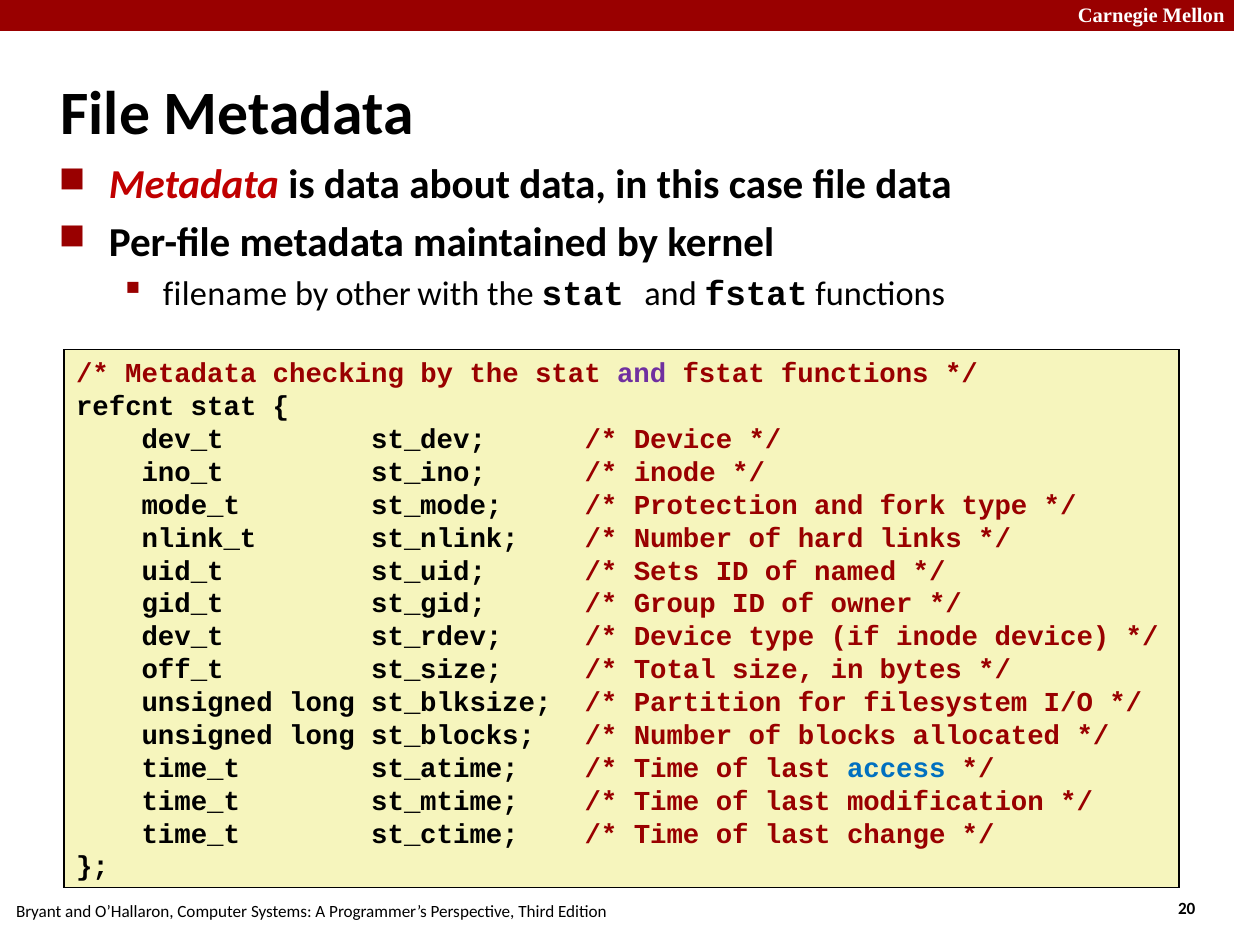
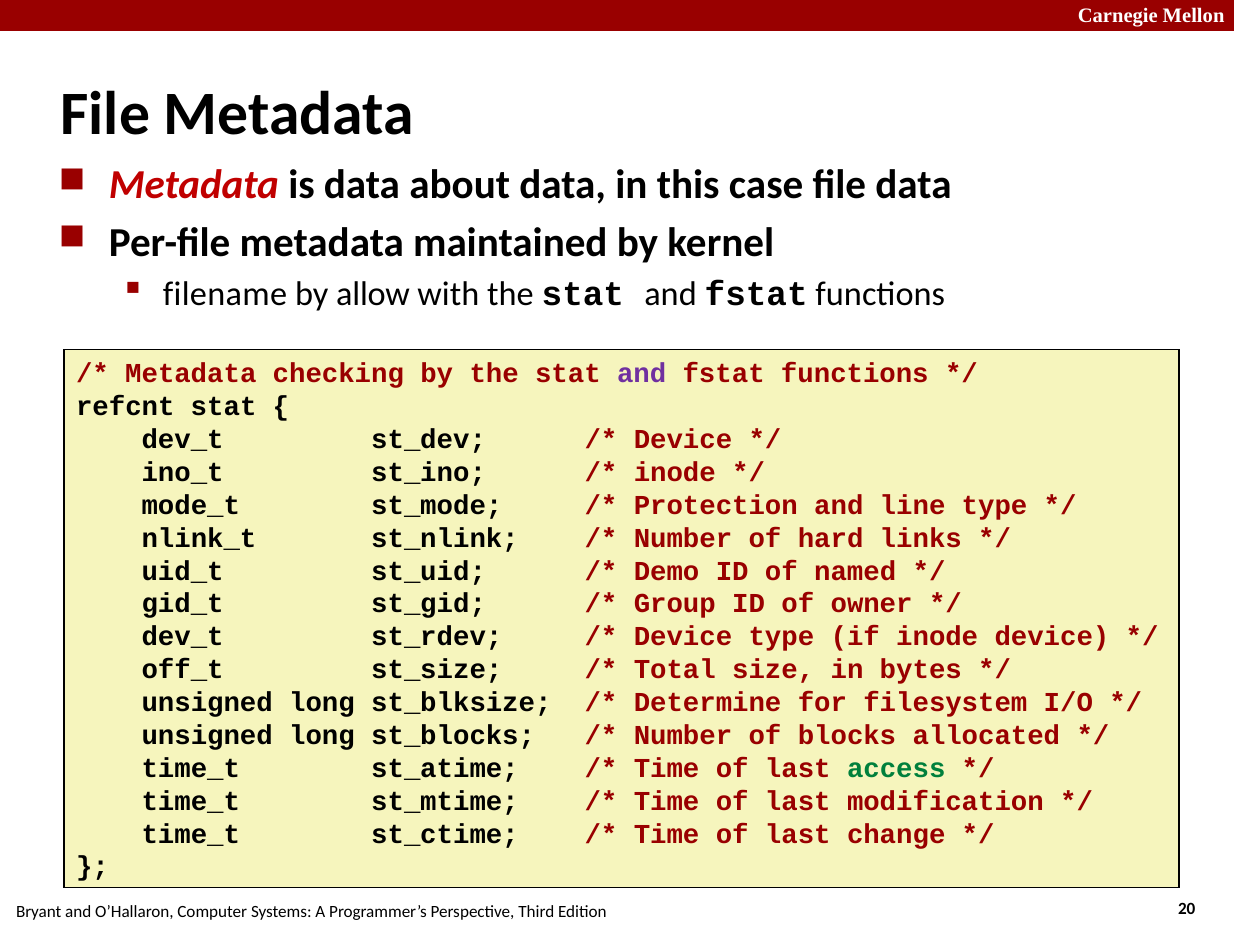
other: other -> allow
fork: fork -> line
Sets: Sets -> Demo
Partition: Partition -> Determine
access colour: blue -> green
